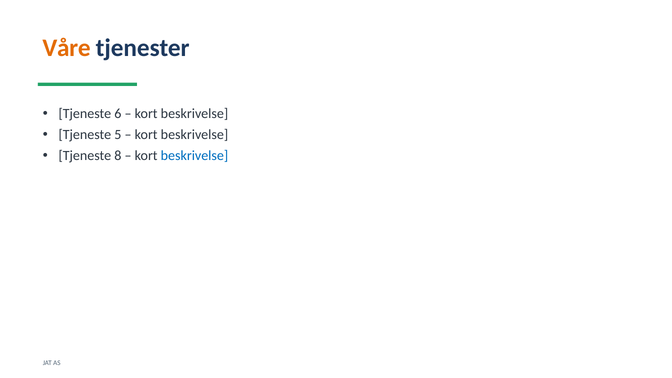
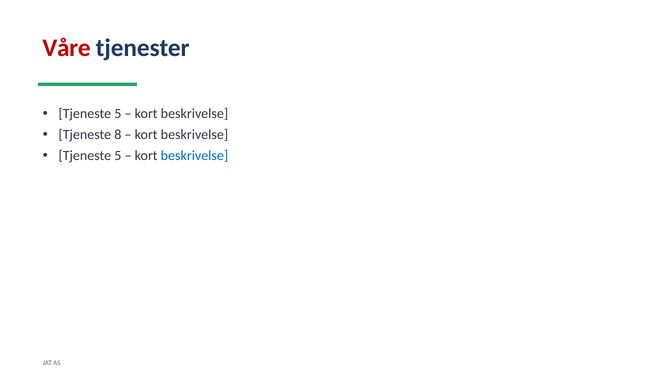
Våre colour: orange -> red
6 at (118, 114): 6 -> 5
5: 5 -> 8
8 at (118, 156): 8 -> 5
